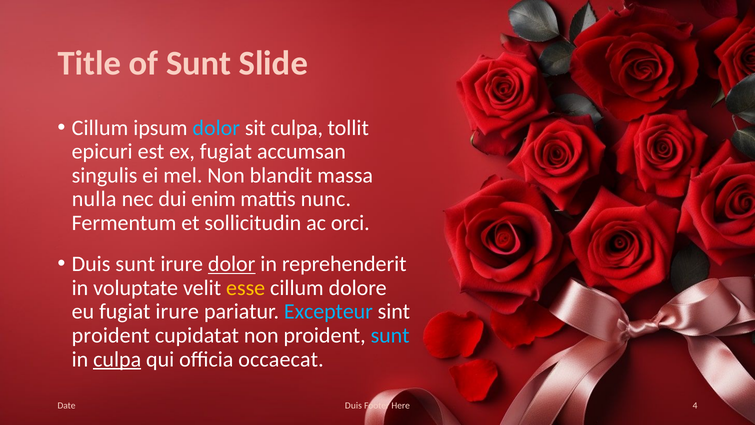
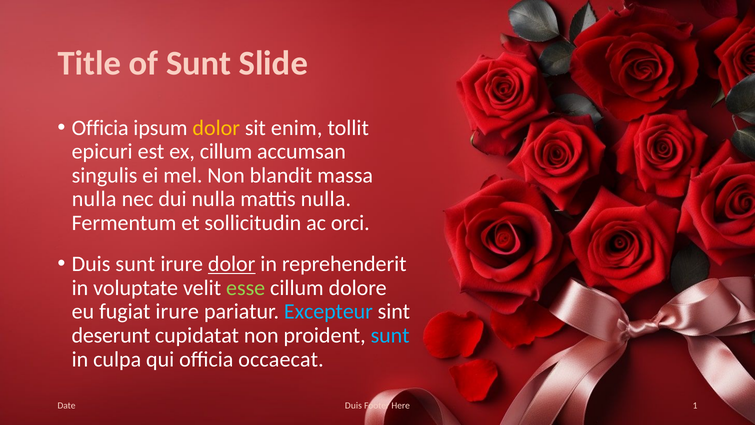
Cillum at (100, 128): Cillum -> Officia
dolor at (216, 128) colour: light blue -> yellow
sit culpa: culpa -> enim
ex fugiat: fugiat -> cillum
dui enim: enim -> nulla
mattis nunc: nunc -> nulla
esse colour: yellow -> light green
proident at (111, 335): proident -> deserunt
culpa at (117, 359) underline: present -> none
4: 4 -> 1
